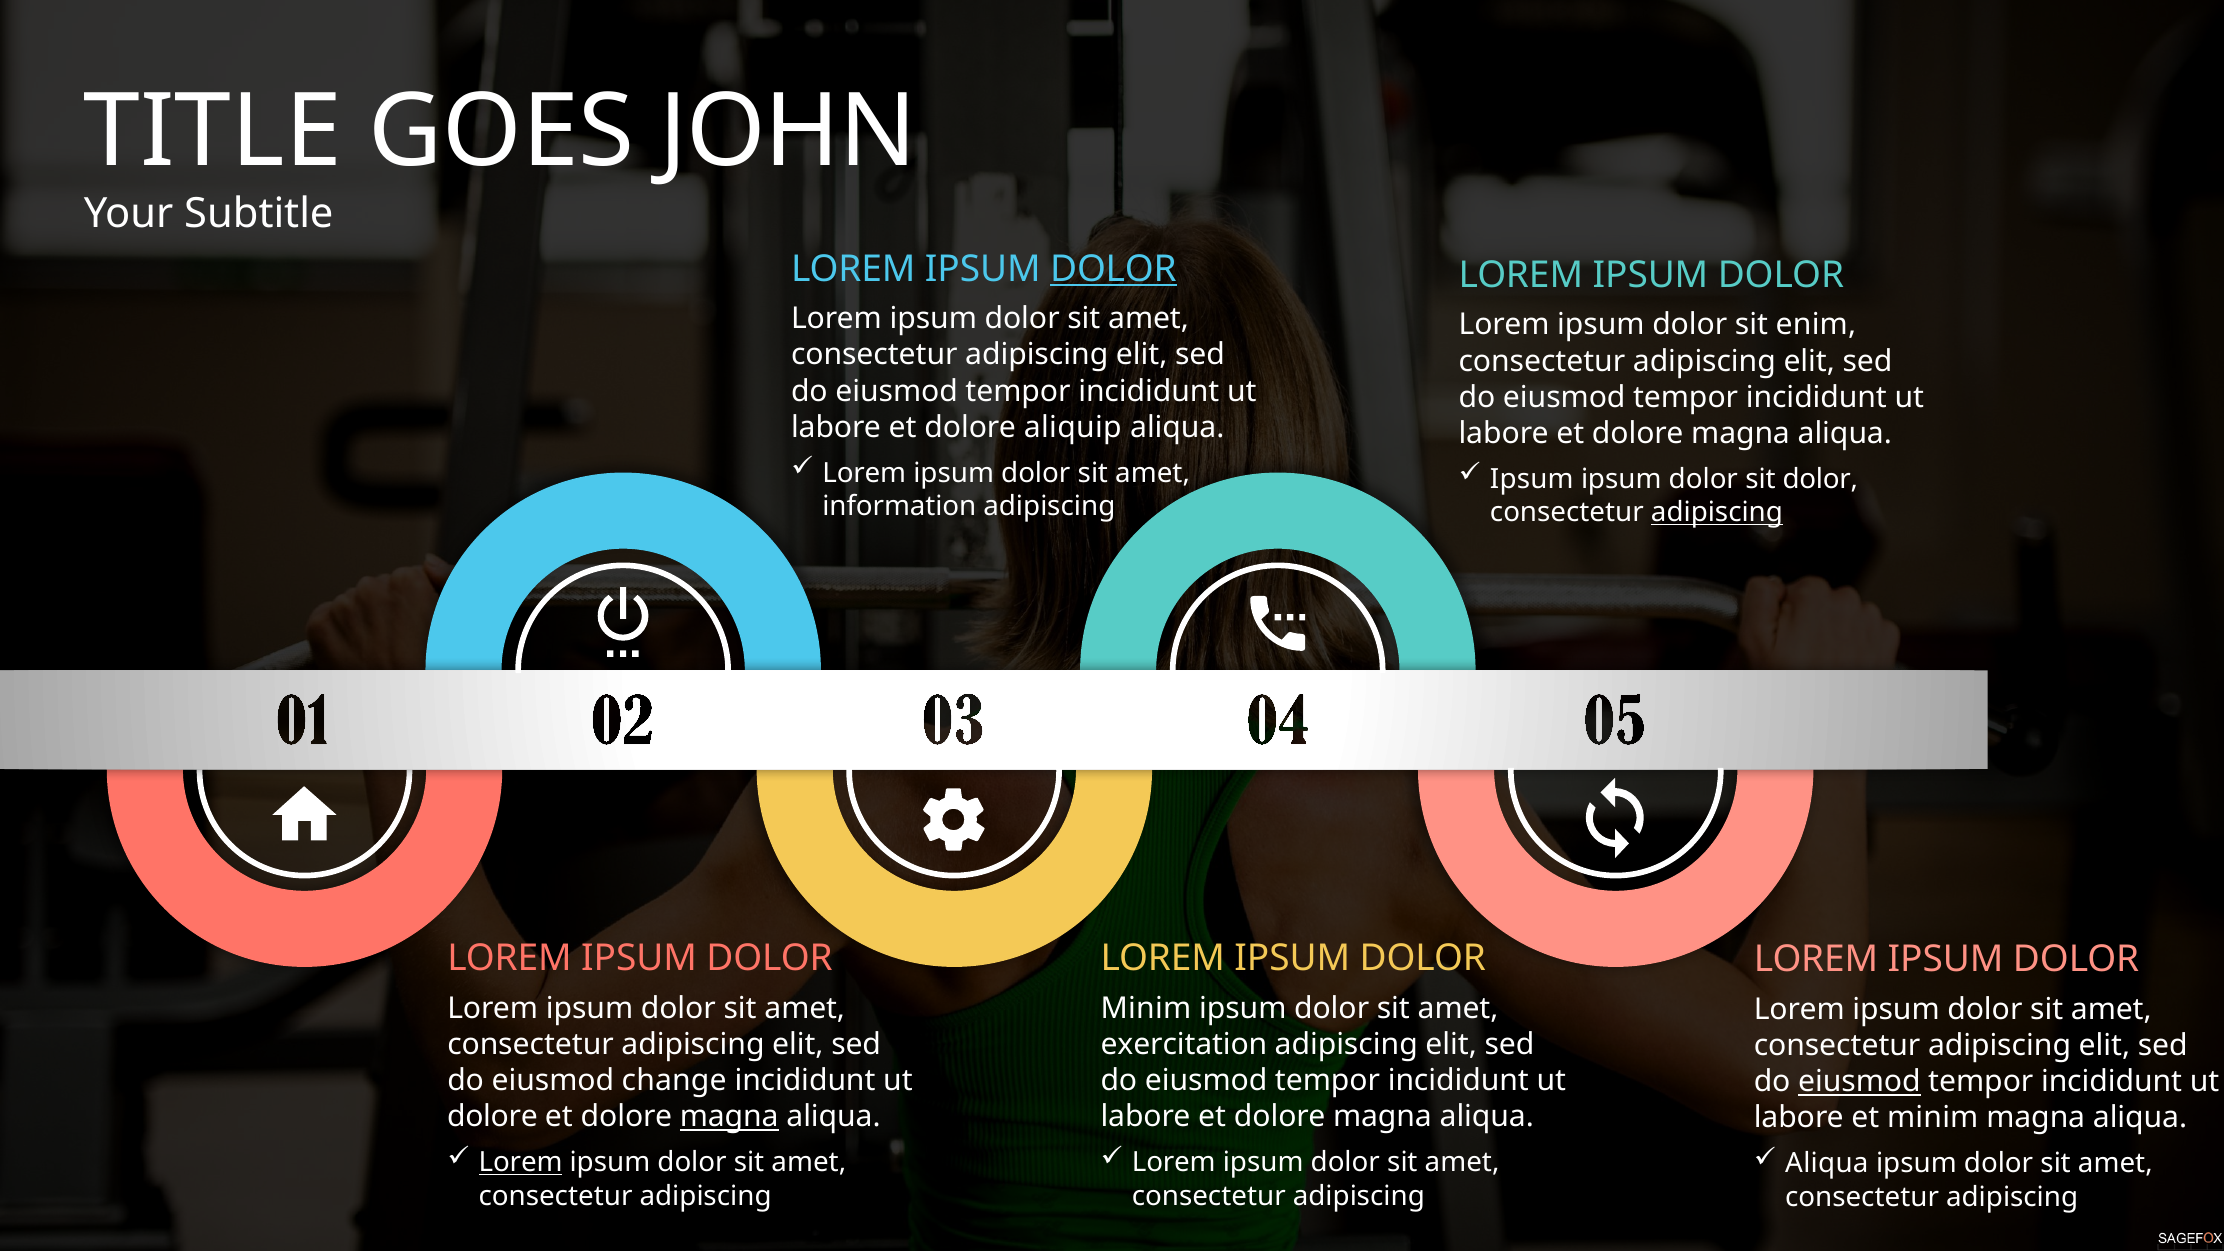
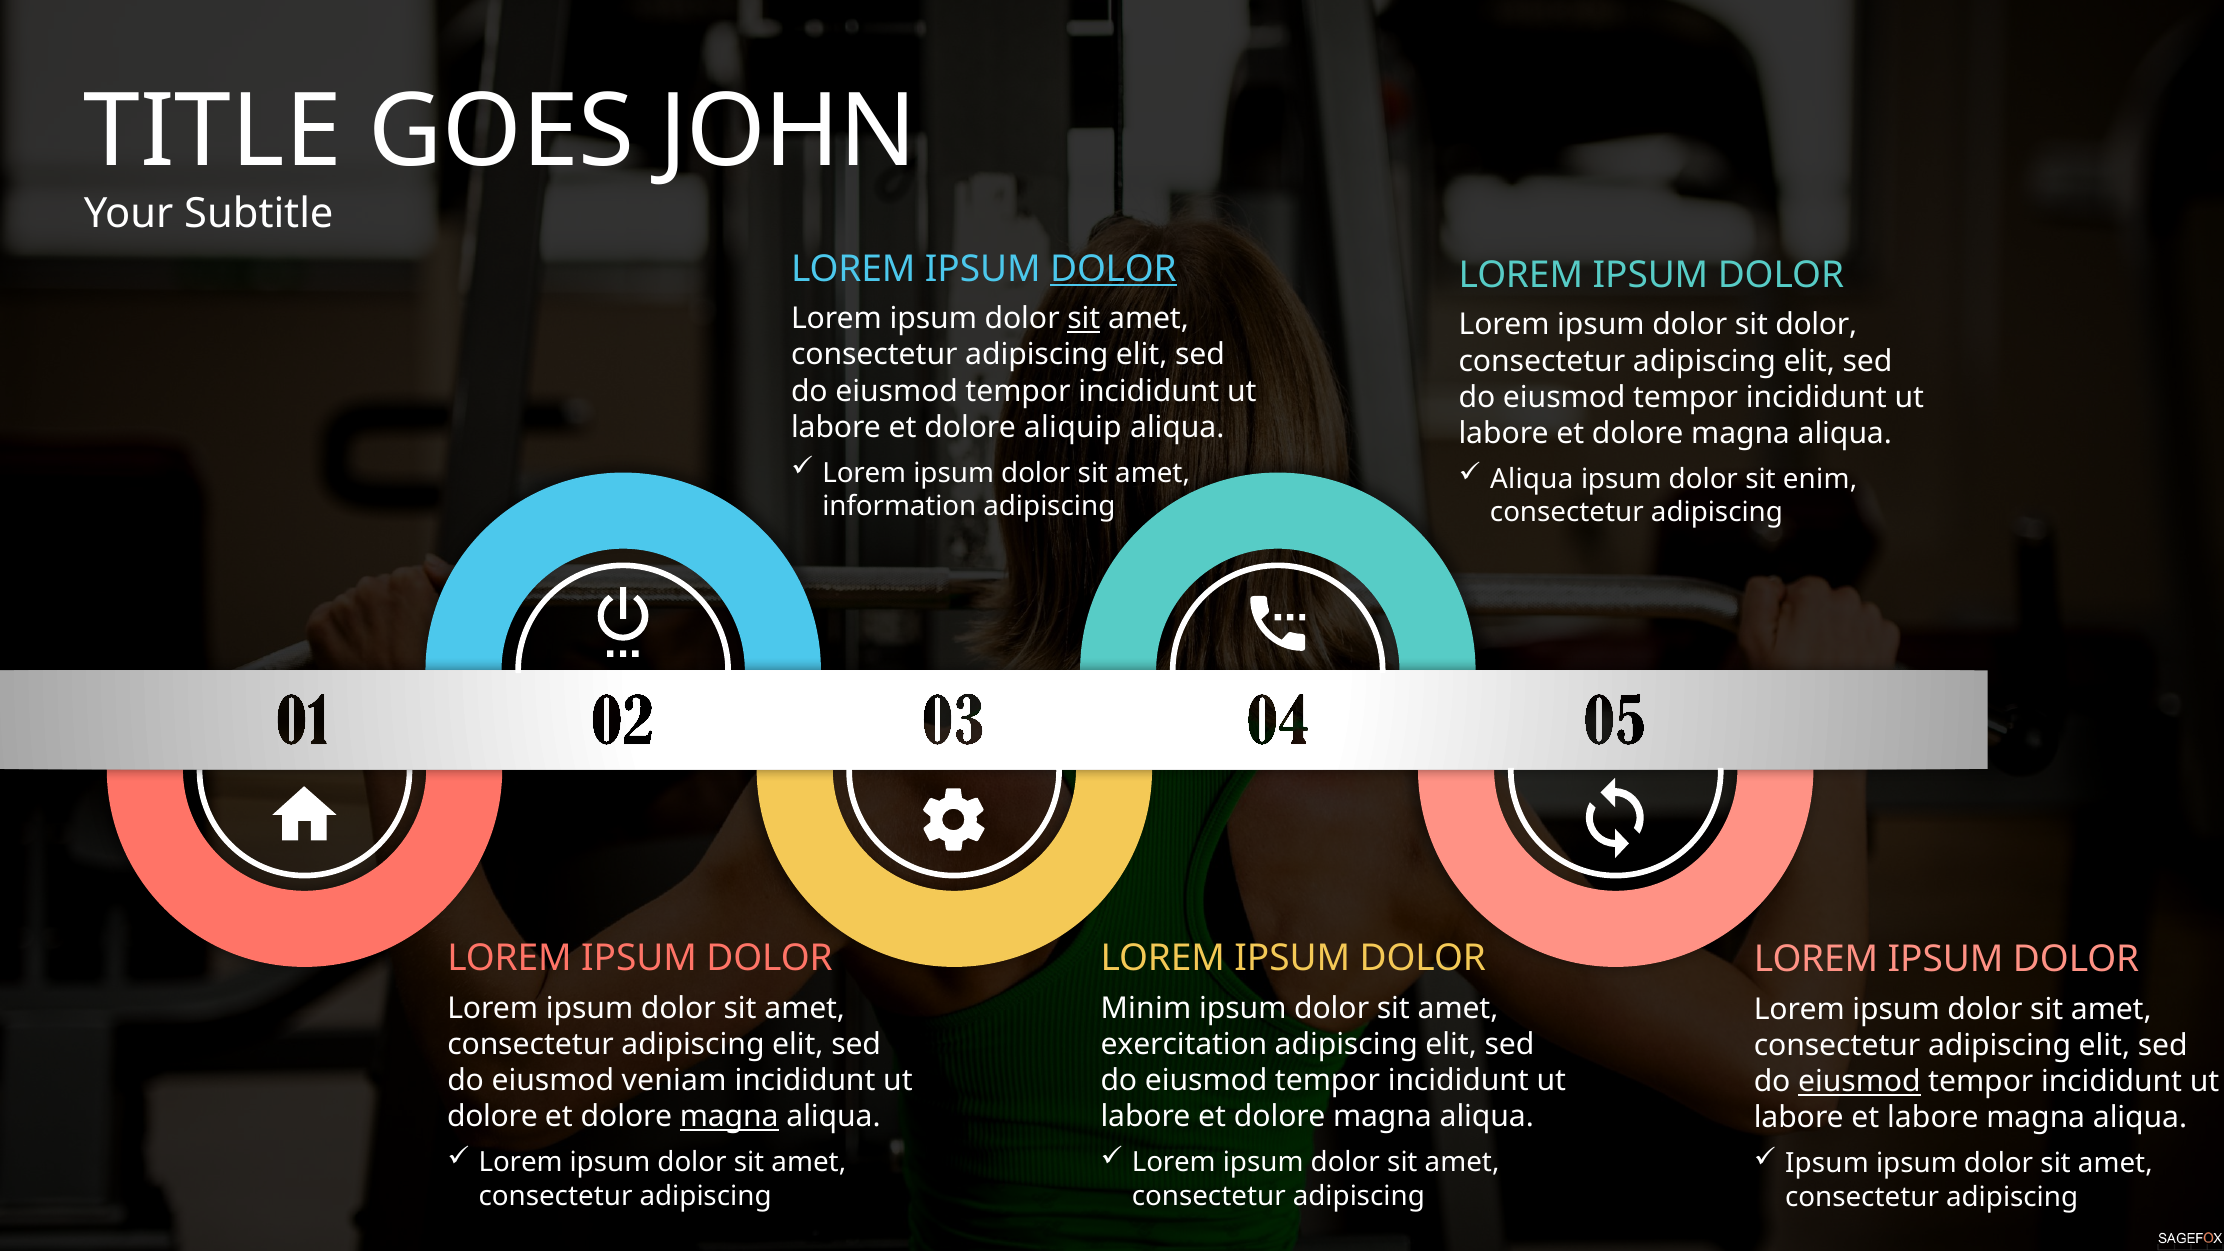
sit at (1084, 319) underline: none -> present
sit enim: enim -> dolor
Ipsum at (1532, 479): Ipsum -> Aliqua
sit dolor: dolor -> enim
adipiscing at (1717, 513) underline: present -> none
change: change -> veniam
et minim: minim -> labore
Lorem at (521, 1162) underline: present -> none
Aliqua at (1827, 1164): Aliqua -> Ipsum
